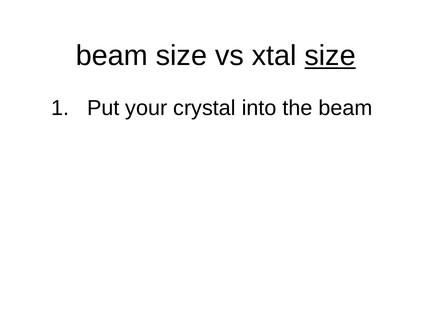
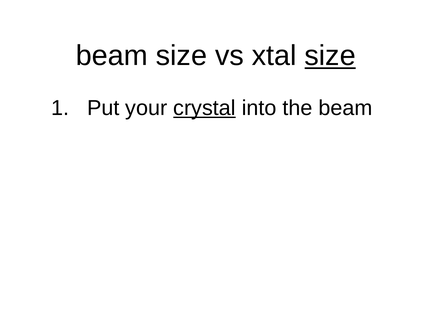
crystal underline: none -> present
